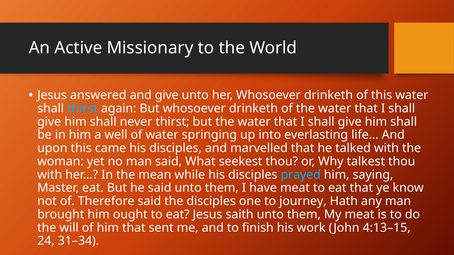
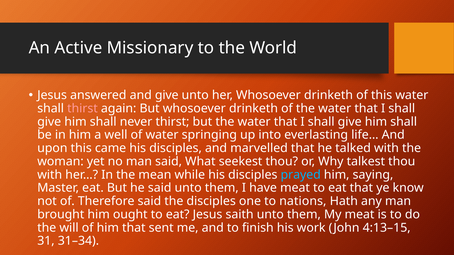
thirst at (82, 109) colour: light blue -> pink
journey: journey -> nations
24: 24 -> 31
